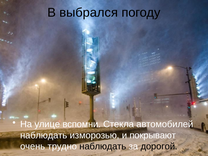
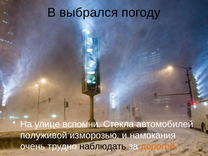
наблюдать at (44, 135): наблюдать -> полуживой
покрывают: покрывают -> намокания
дорогой colour: black -> orange
